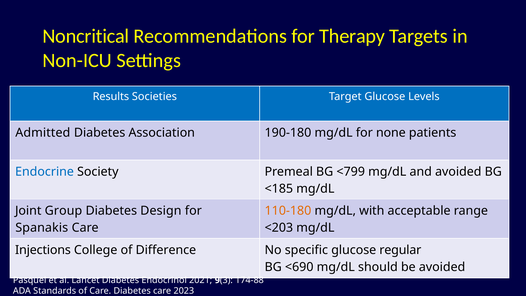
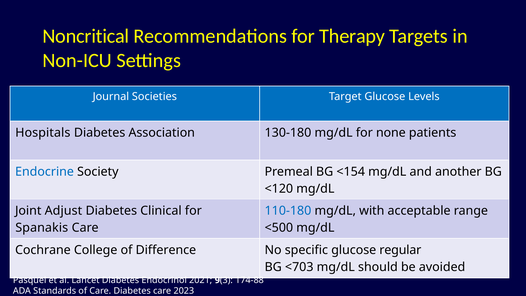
Results: Results -> Journal
Admitted: Admitted -> Hospitals
190-180: 190-180 -> 130-180
<799: <799 -> <154
and avoided: avoided -> another
<185: <185 -> <120
Group: Group -> Adjust
Design: Design -> Clinical
110-180 colour: orange -> blue
<203: <203 -> <500
Injections: Injections -> Cochrane
<690: <690 -> <703
